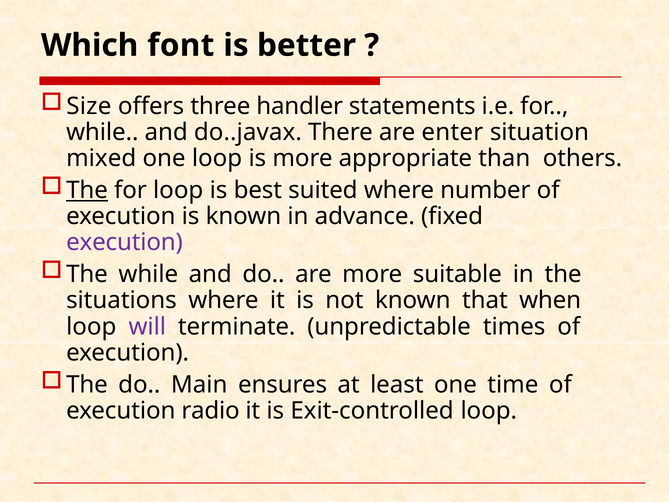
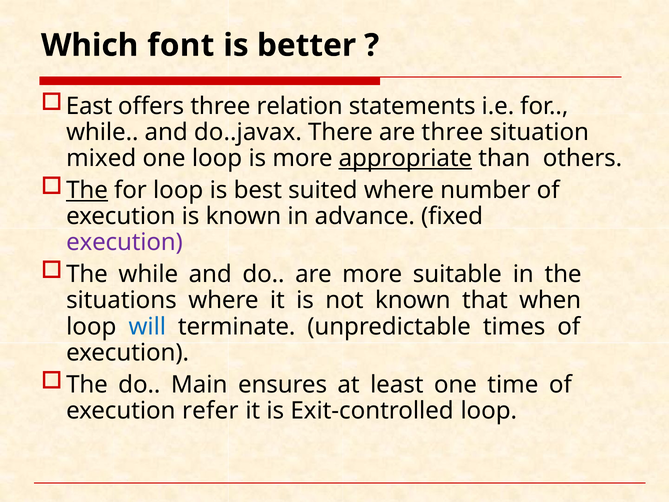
Size: Size -> East
handler: handler -> relation
are enter: enter -> three
appropriate underline: none -> present
will colour: purple -> blue
radio: radio -> refer
